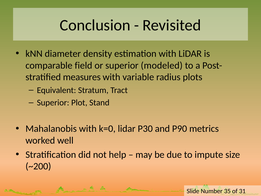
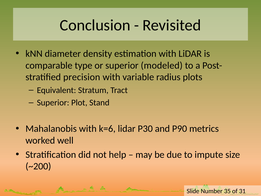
field: field -> type
measures: measures -> precision
k=0: k=0 -> k=6
